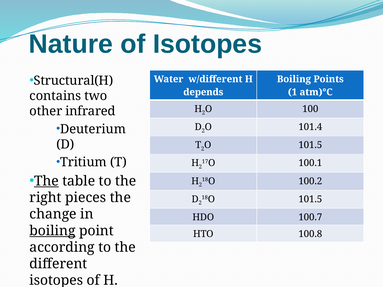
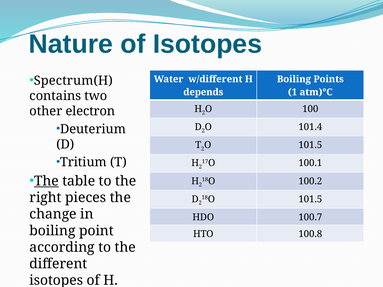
Structural(H: Structural(H -> Spectrum(H
infrared: infrared -> electron
boiling at (52, 231) underline: present -> none
